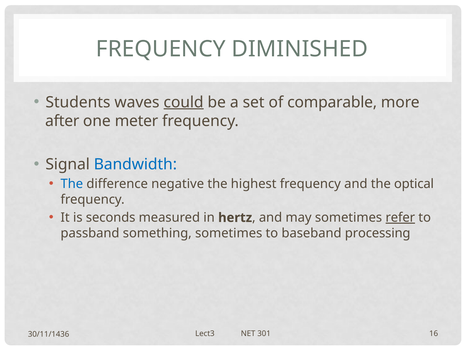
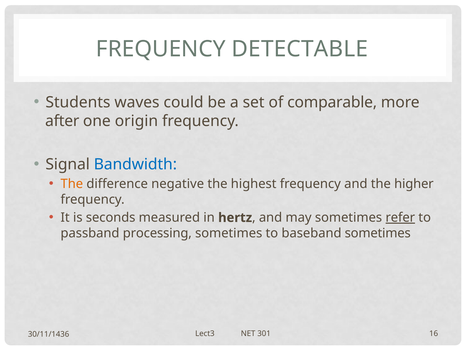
DIMINISHED: DIMINISHED -> DETECTABLE
could underline: present -> none
meter: meter -> origin
The at (72, 184) colour: blue -> orange
optical: optical -> higher
something: something -> processing
baseband processing: processing -> sometimes
